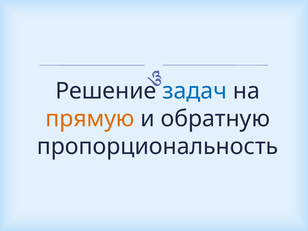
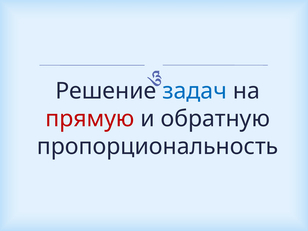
прямую colour: orange -> red
